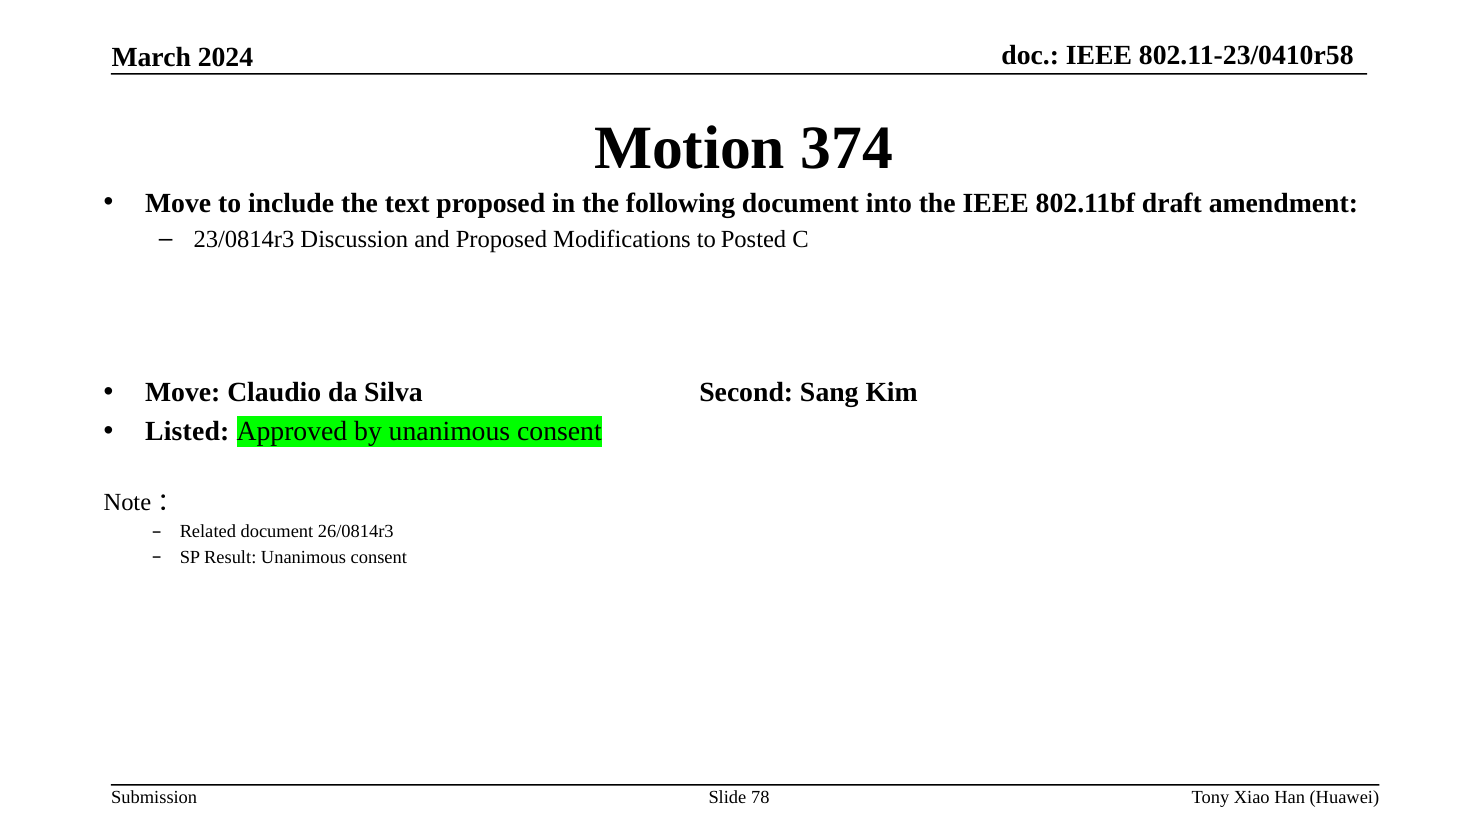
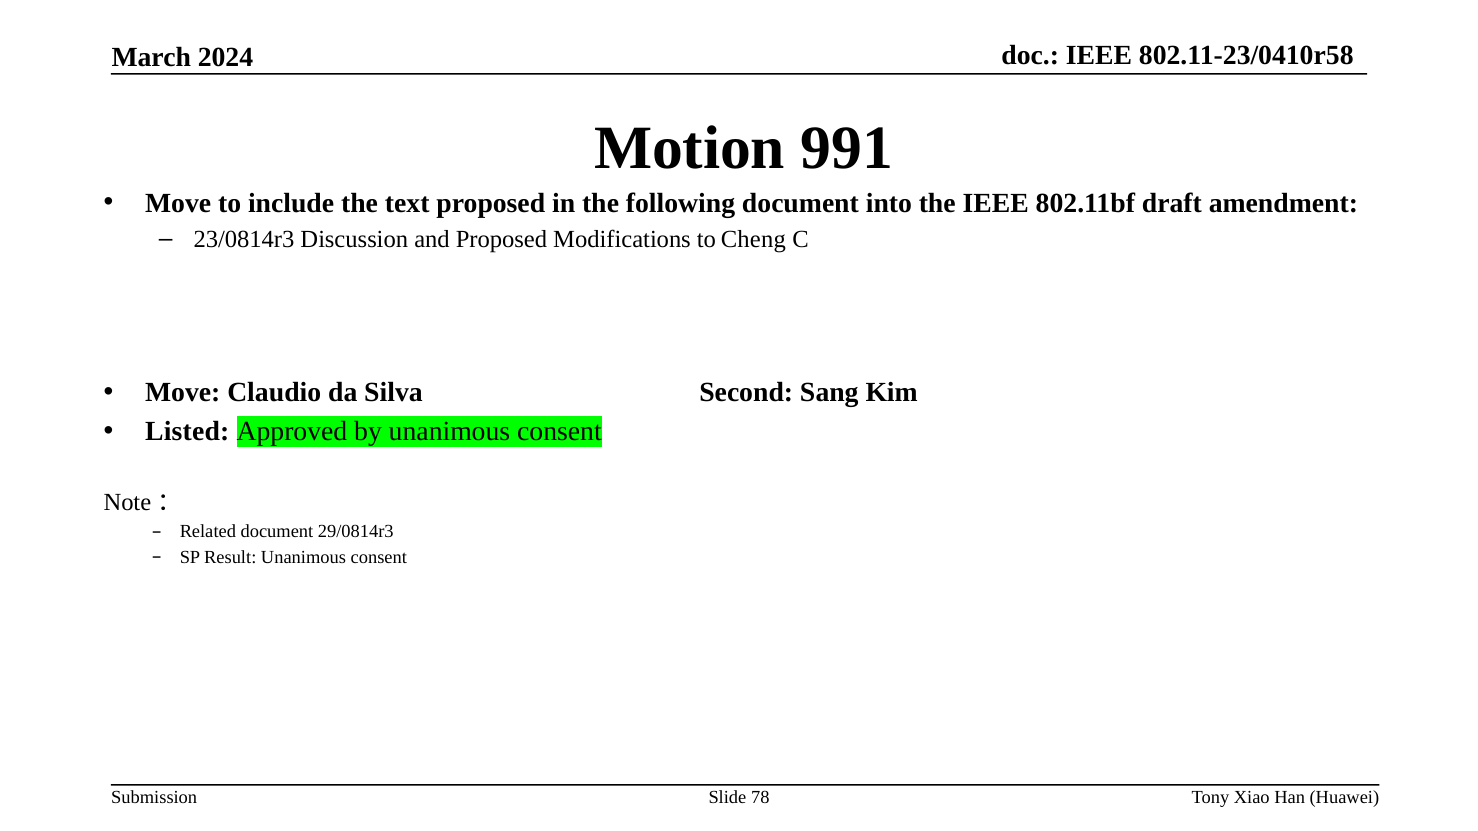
374: 374 -> 991
Posted: Posted -> Cheng
26/0814r3: 26/0814r3 -> 29/0814r3
